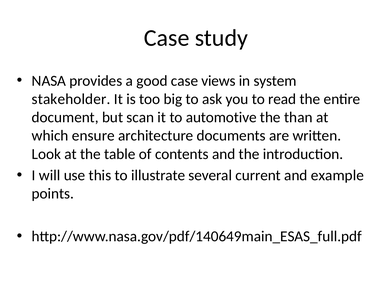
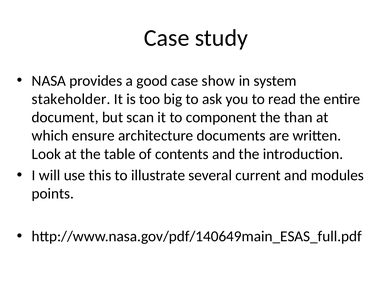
views: views -> show
automotive: automotive -> component
example: example -> modules
